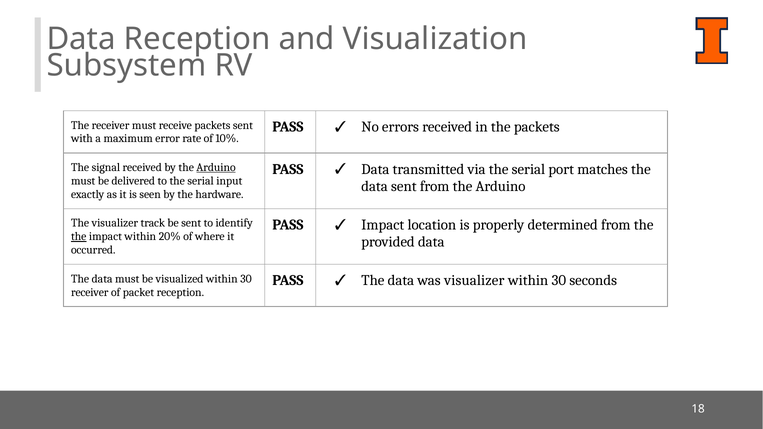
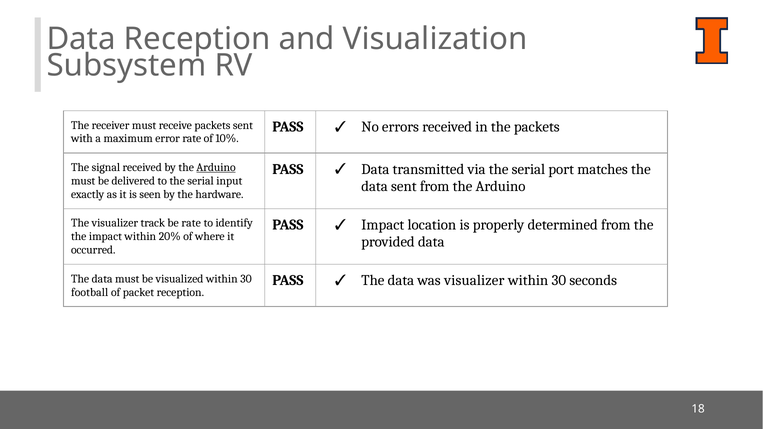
be sent: sent -> rate
the at (79, 237) underline: present -> none
receiver at (90, 292): receiver -> football
